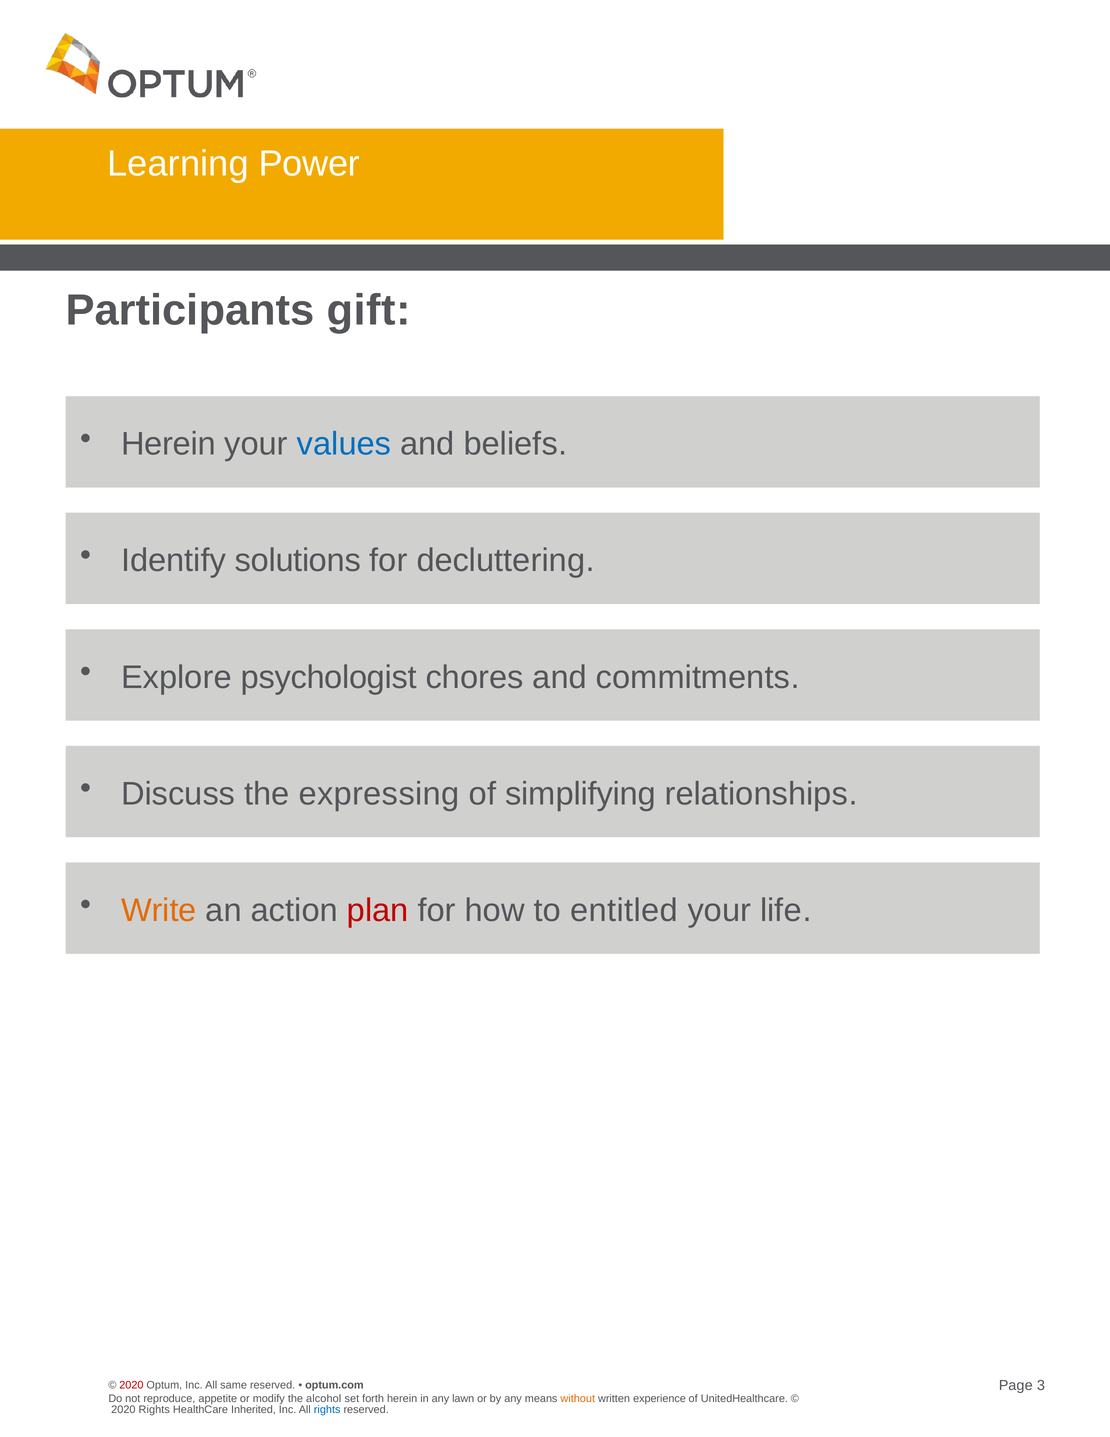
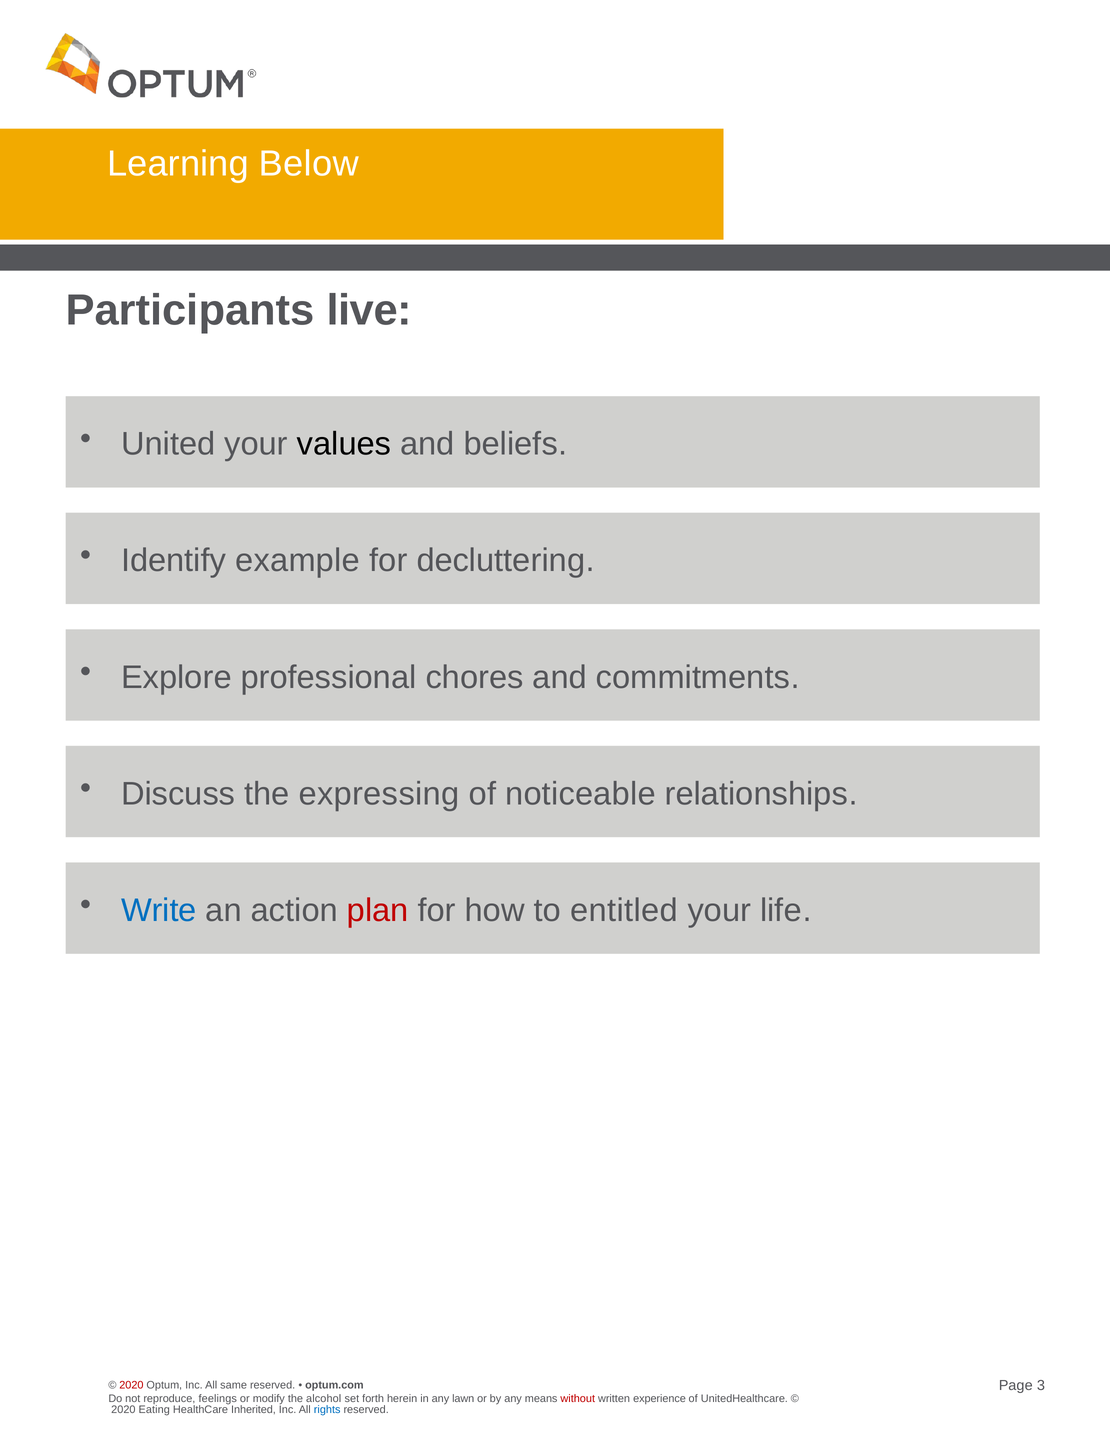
Power: Power -> Below
gift: gift -> live
Herein at (168, 444): Herein -> United
values colour: blue -> black
solutions: solutions -> example
psychologist: psychologist -> professional
simplifying: simplifying -> noticeable
Write colour: orange -> blue
appetite: appetite -> feelings
without colour: orange -> red
2020 Rights: Rights -> Eating
